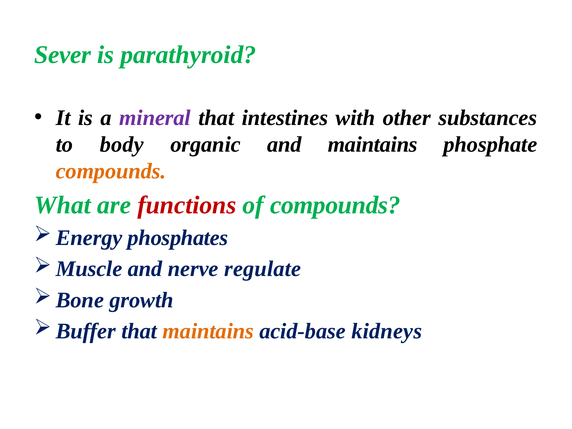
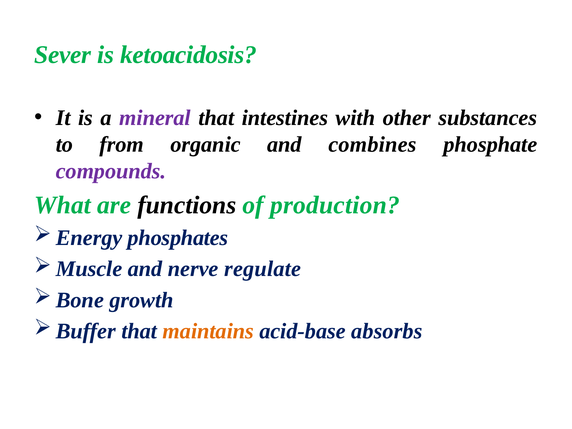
parathyroid: parathyroid -> ketoacidosis
body: body -> from
and maintains: maintains -> combines
compounds at (111, 171) colour: orange -> purple
functions colour: red -> black
of compounds: compounds -> production
kidneys: kidneys -> absorbs
